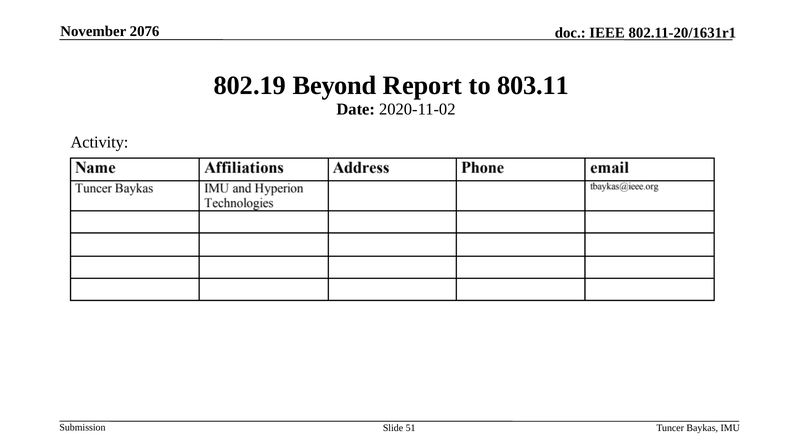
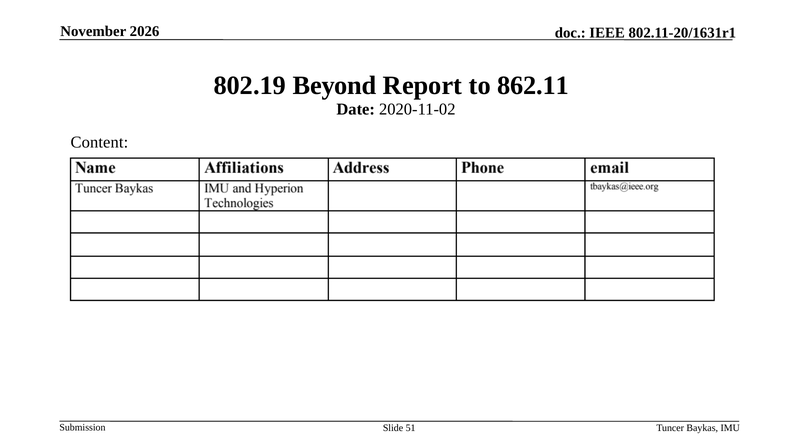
2076: 2076 -> 2026
803.11: 803.11 -> 862.11
Activity: Activity -> Content
